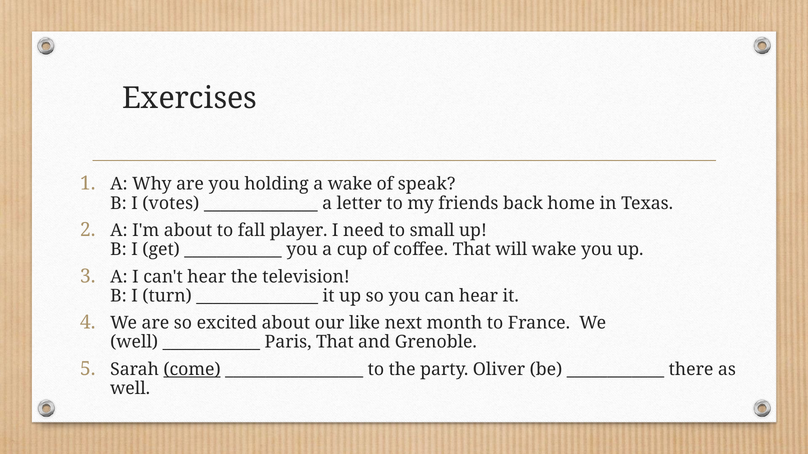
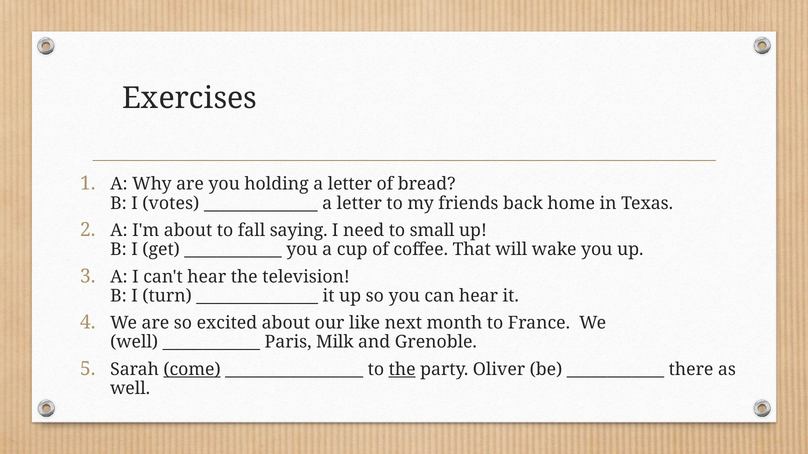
holding a wake: wake -> letter
speak: speak -> bread
player: player -> saying
Paris That: That -> Milk
the at (402, 370) underline: none -> present
